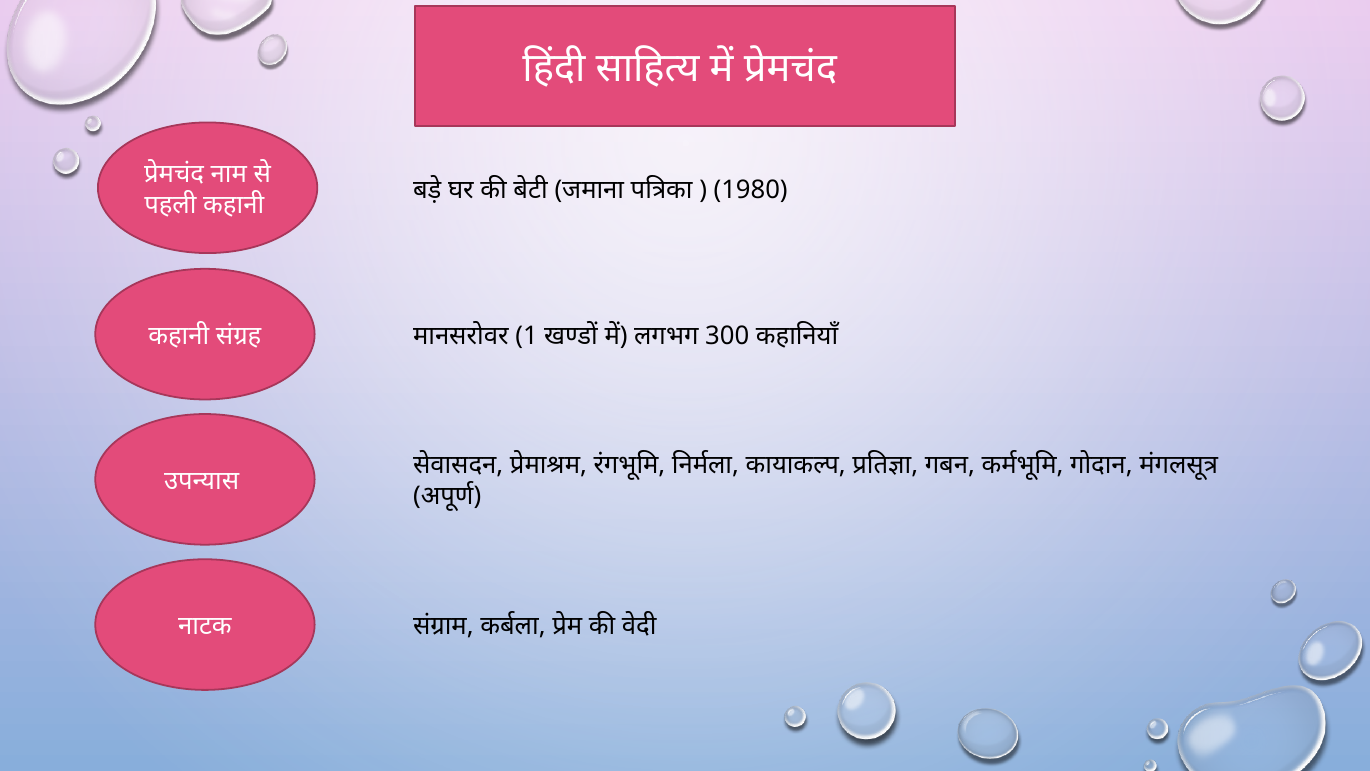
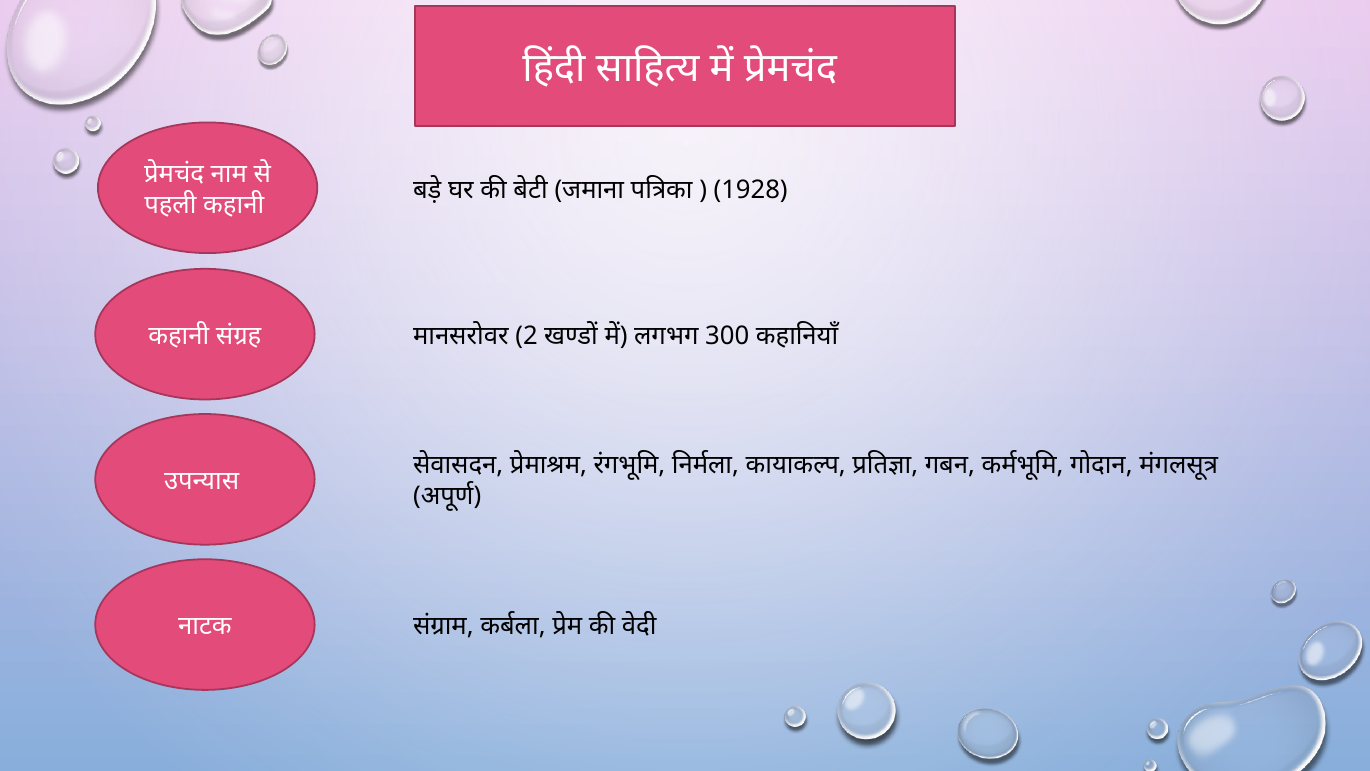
1980: 1980 -> 1928
1: 1 -> 2
